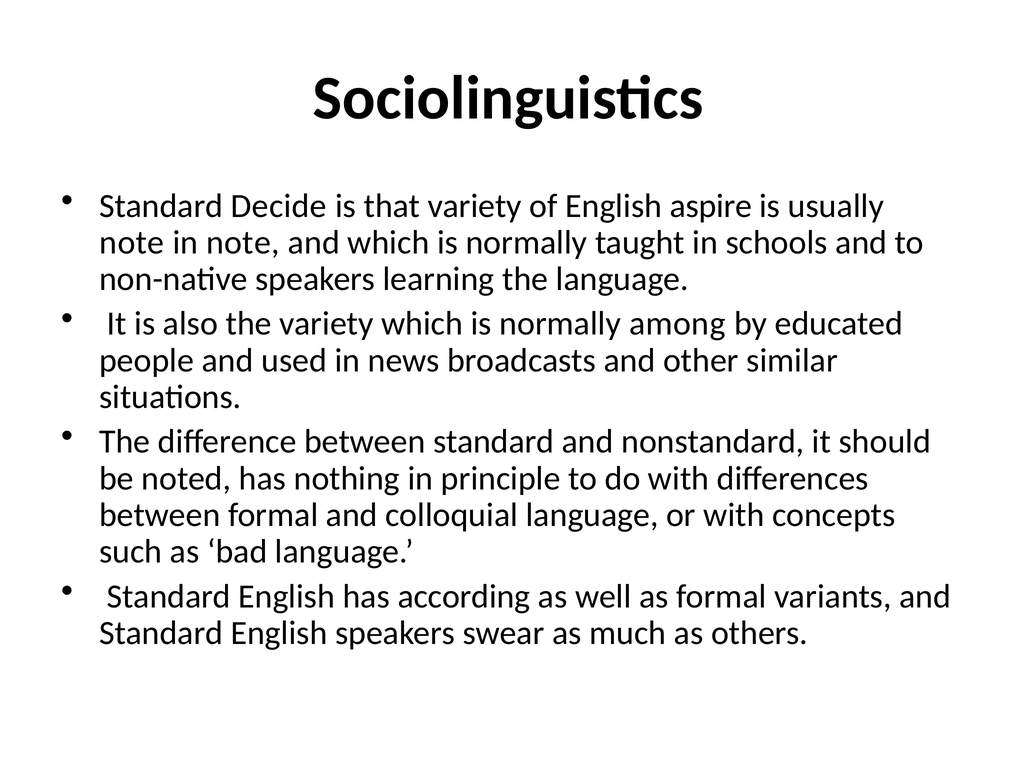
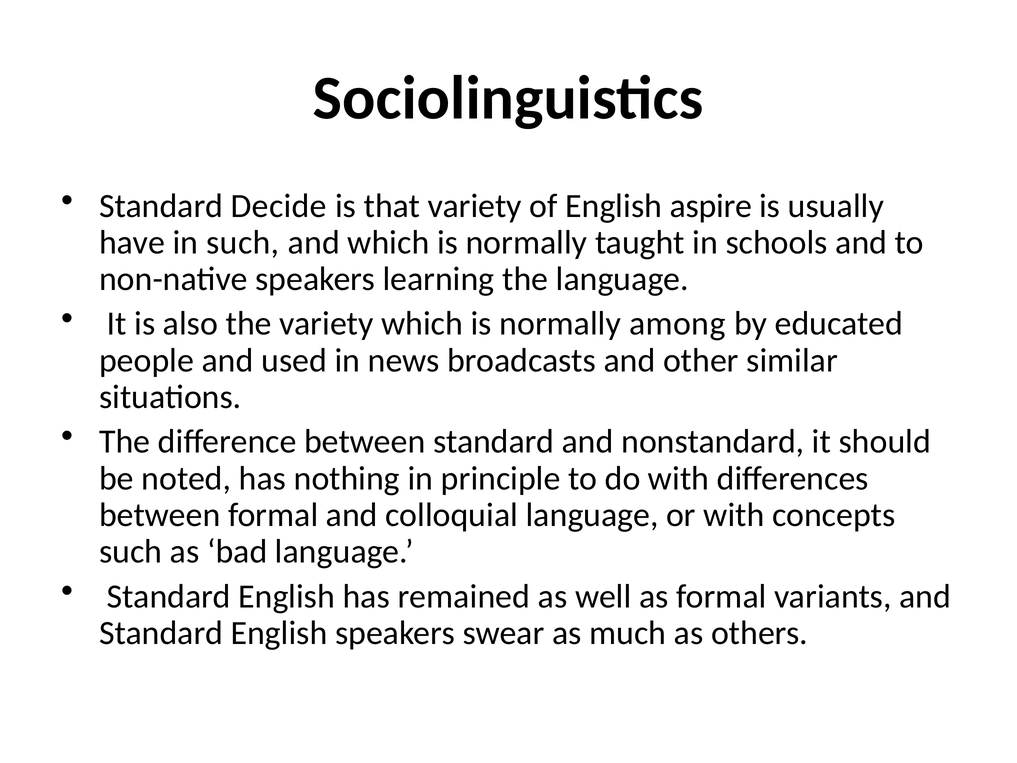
note at (132, 242): note -> have
in note: note -> such
according: according -> remained
